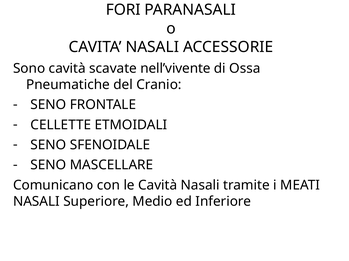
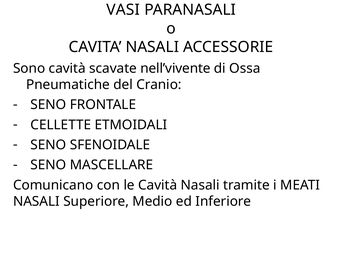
FORI: FORI -> VASI
